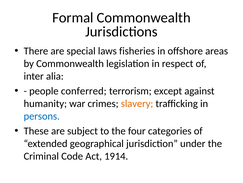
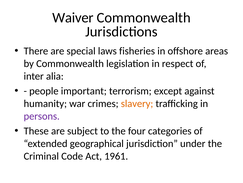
Formal: Formal -> Waiver
conferred: conferred -> important
persons colour: blue -> purple
1914: 1914 -> 1961
